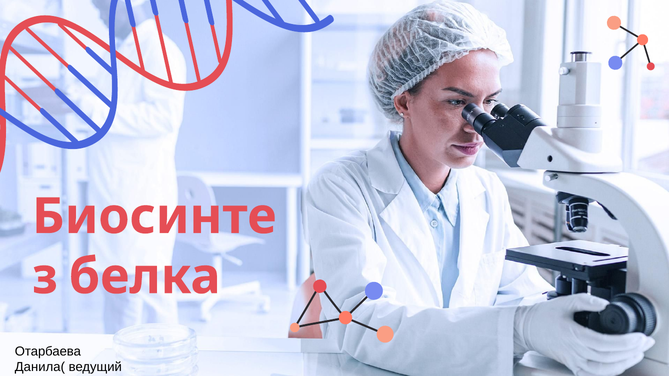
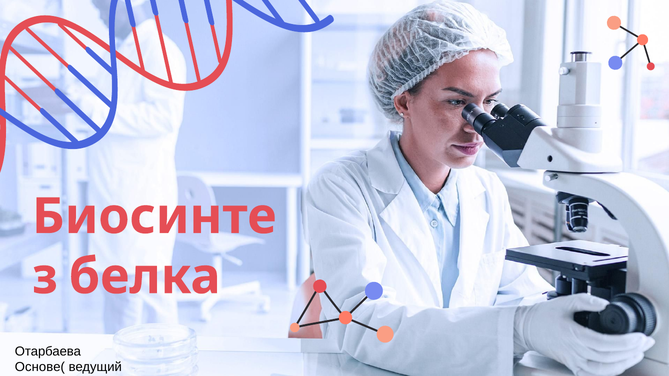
Данила(: Данила( -> Основе(
